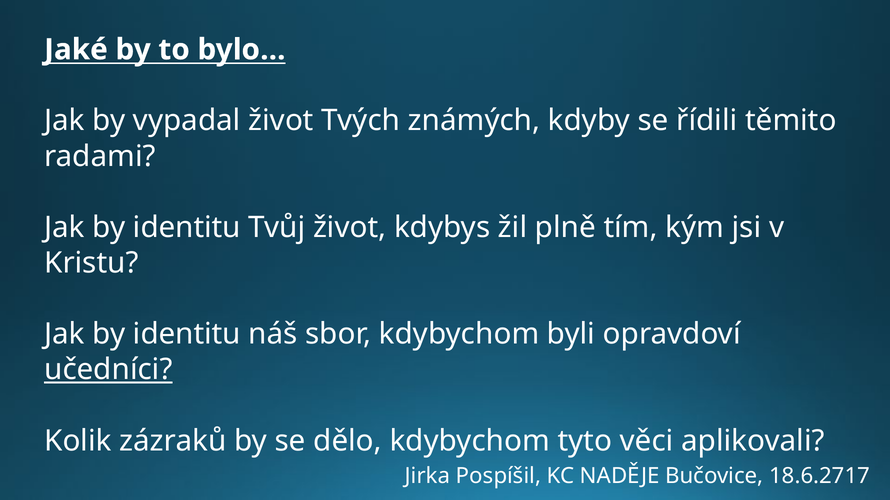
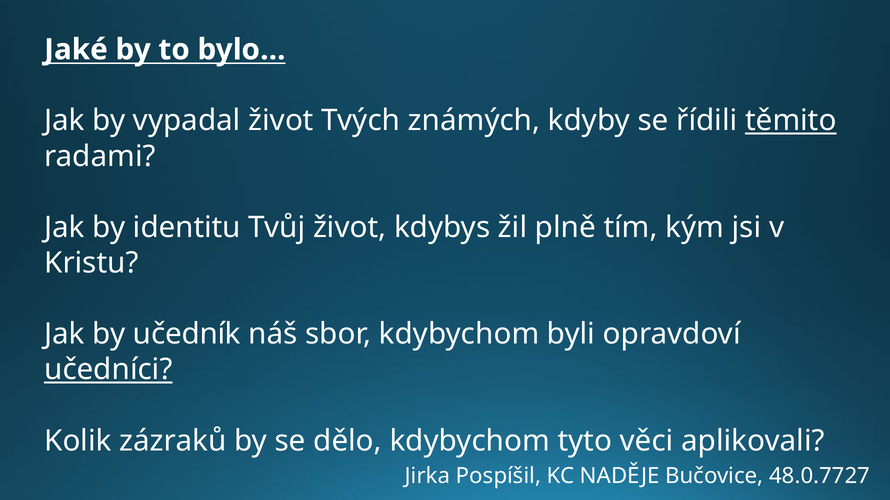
těmito underline: none -> present
identitu at (187, 335): identitu -> učedník
18.6.2717: 18.6.2717 -> 48.0.7727
